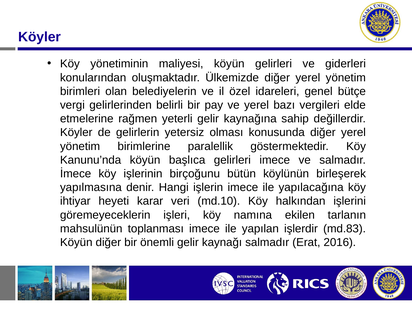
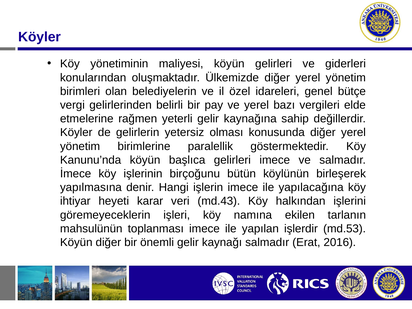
md.10: md.10 -> md.43
md.83: md.83 -> md.53
